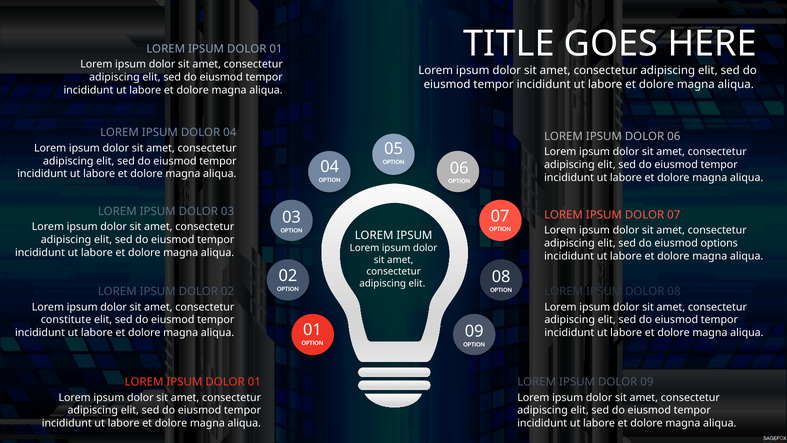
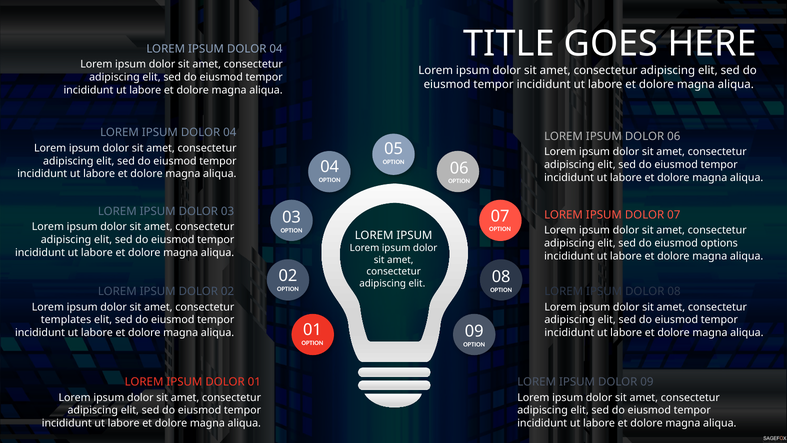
01 at (276, 49): 01 -> 04
constitute: constitute -> templates
